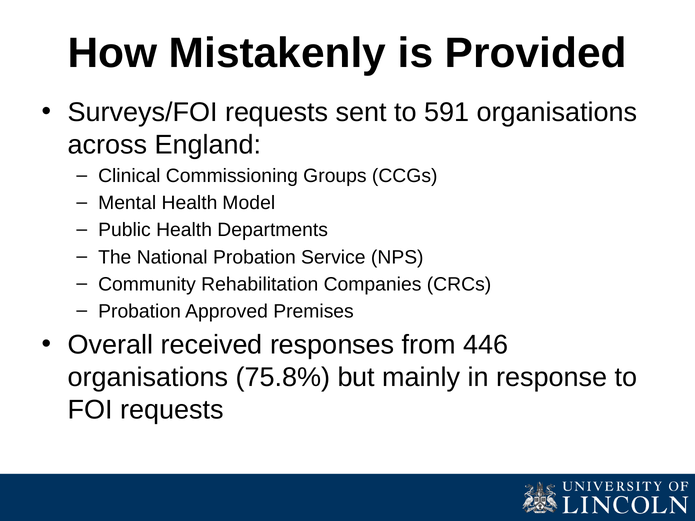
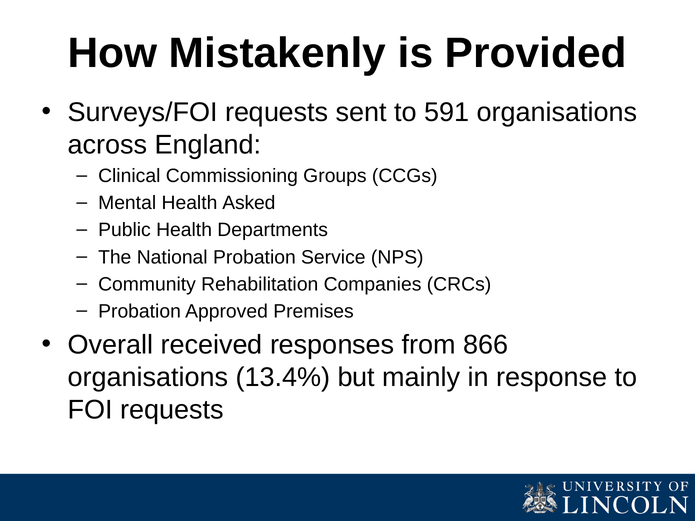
Model: Model -> Asked
446: 446 -> 866
75.8%: 75.8% -> 13.4%
